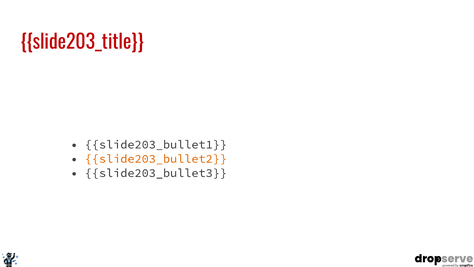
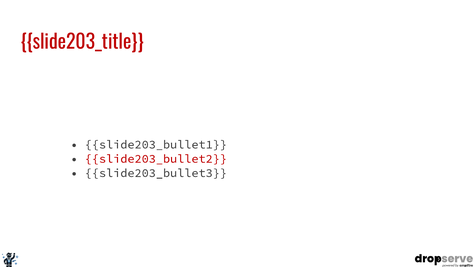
slide203_bullet2 colour: orange -> red
